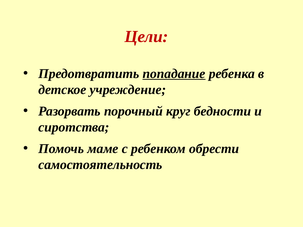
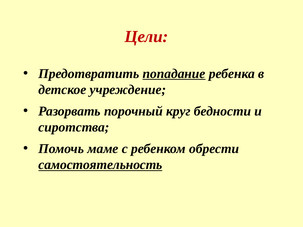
самостоятельность underline: none -> present
